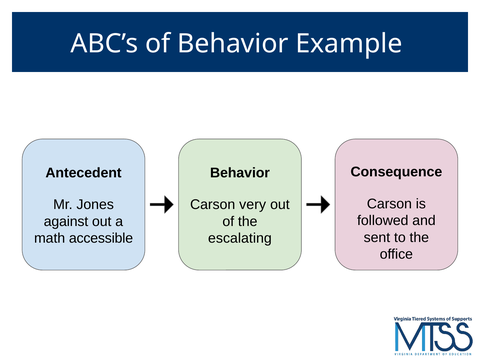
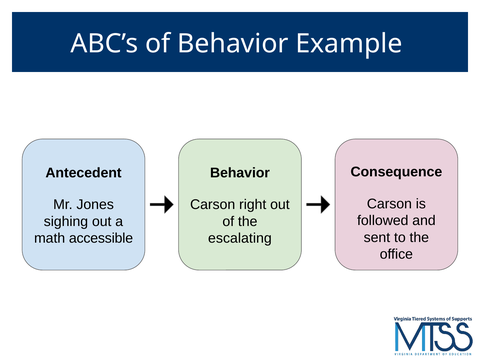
very: very -> right
against: against -> sighing
